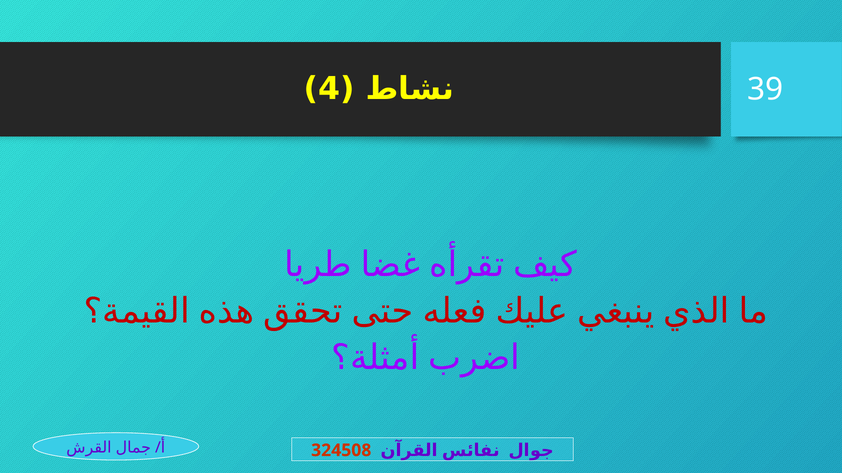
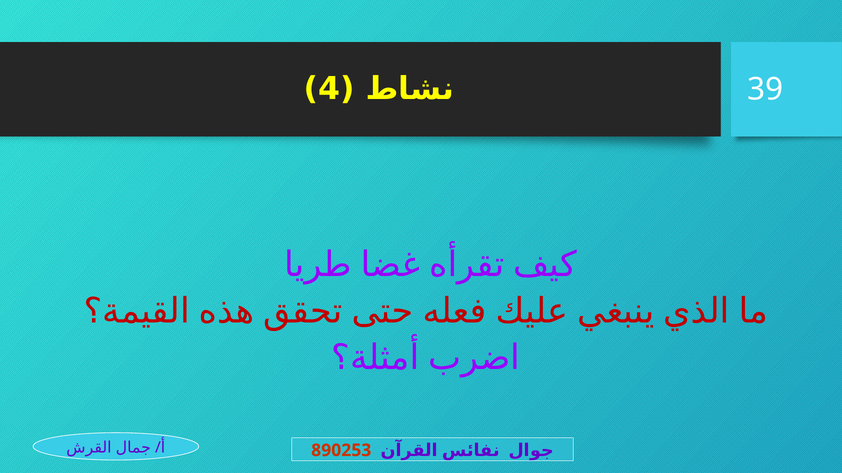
324508: 324508 -> 890253
